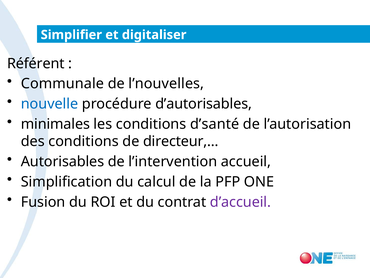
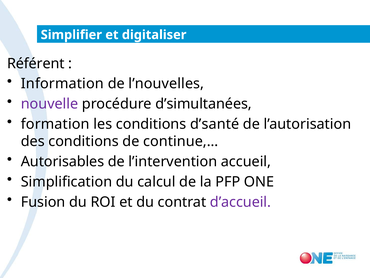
Communale: Communale -> Information
nouvelle colour: blue -> purple
d’autorisables: d’autorisables -> d’simultanées
minimales: minimales -> formation
directeur,…: directeur,… -> continue,…
